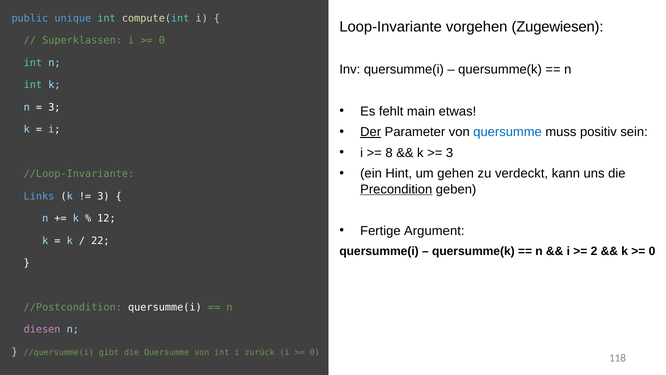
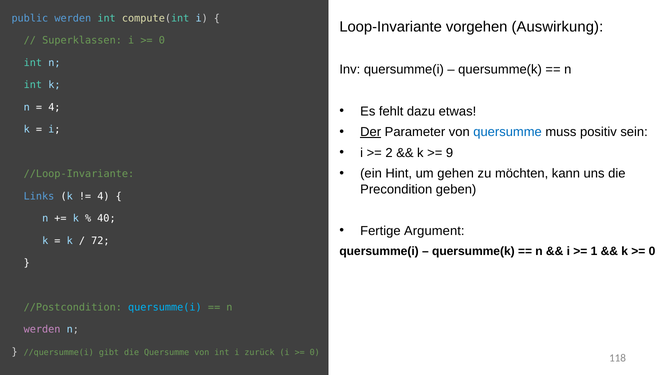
public unique: unique -> werden
Zugewiesen: Zugewiesen -> Auswirkung
3 at (54, 107): 3 -> 4
main: main -> dazu
8: 8 -> 2
3 at (450, 153): 3 -> 9
verdeckt: verdeckt -> möchten
Precondition underline: present -> none
3 at (103, 196): 3 -> 4
12: 12 -> 40
22: 22 -> 72
2: 2 -> 1
quersumme(i at (165, 307) colour: white -> light blue
diesen at (42, 329): diesen -> werden
